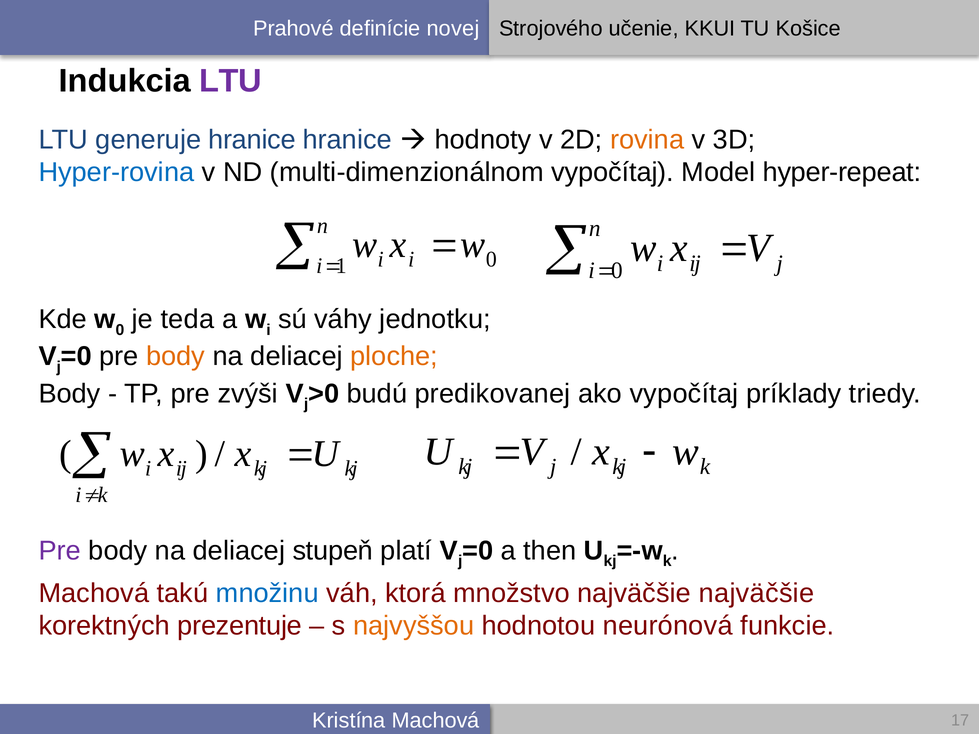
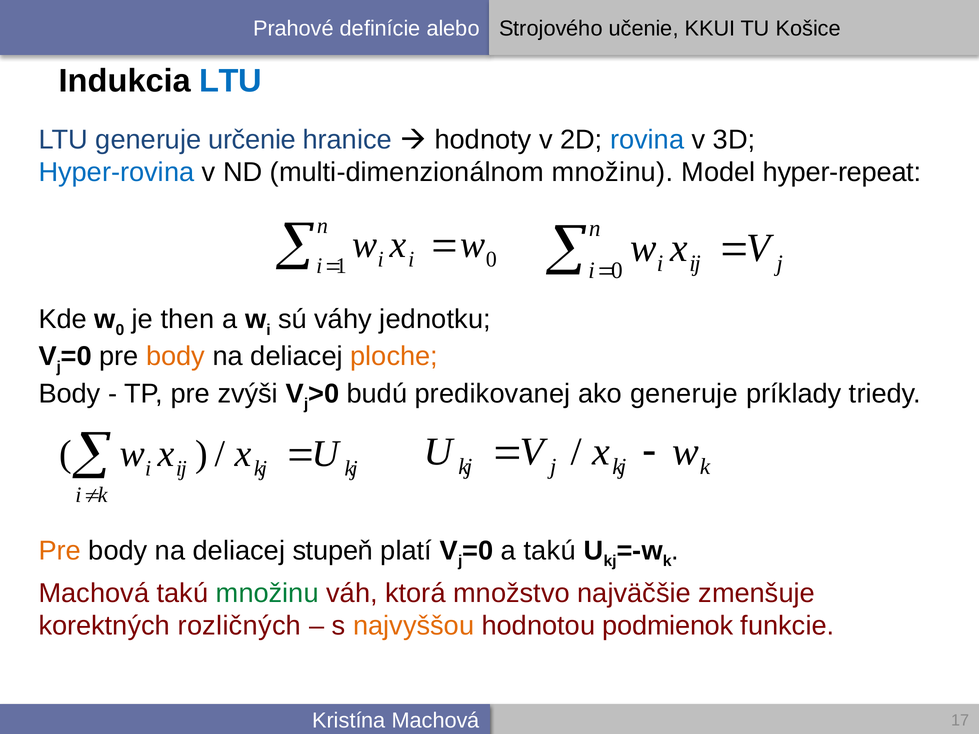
novej: novej -> alebo
LTU at (231, 81) colour: purple -> blue
generuje hranice: hranice -> určenie
rovina colour: orange -> blue
multi-dimenzionálnom vypočítaj: vypočítaj -> množinu
teda: teda -> then
ako vypočítaj: vypočítaj -> generuje
Pre at (60, 551) colour: purple -> orange
a then: then -> takú
množinu at (267, 593) colour: blue -> green
najväčšie najväčšie: najväčšie -> zmenšuje
prezentuje: prezentuje -> rozličných
neurónová: neurónová -> podmienok
